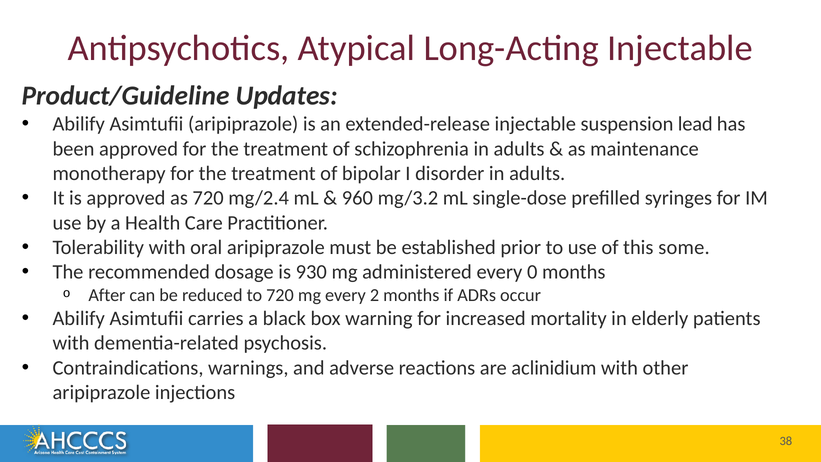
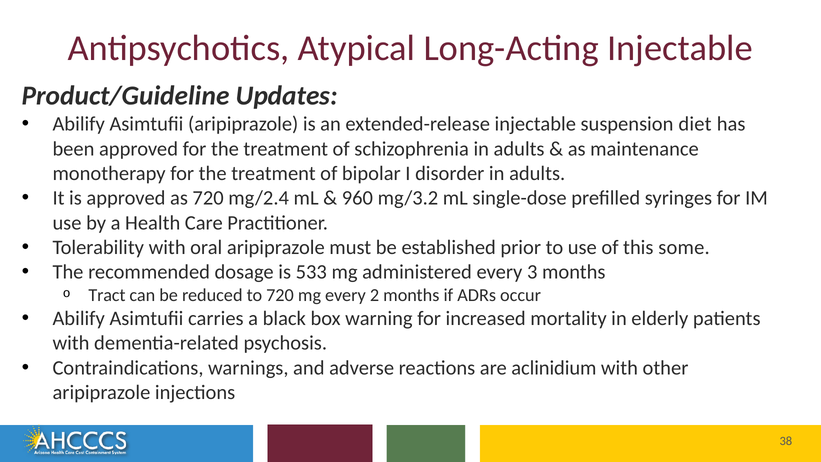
lead: lead -> diet
930: 930 -> 533
0: 0 -> 3
After: After -> Tract
